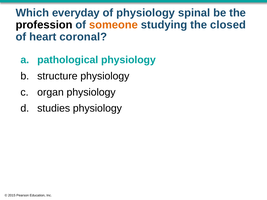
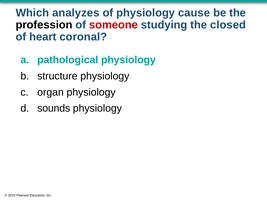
everyday: everyday -> analyzes
spinal: spinal -> cause
someone colour: orange -> red
studies: studies -> sounds
